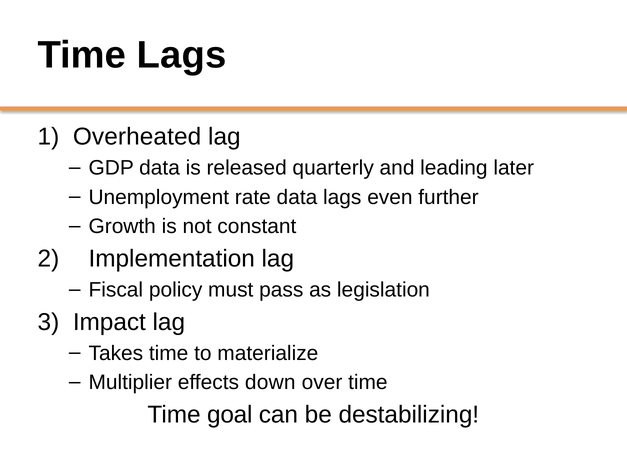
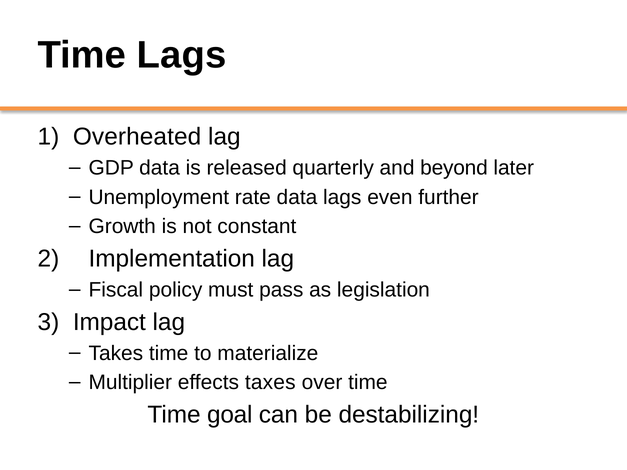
leading: leading -> beyond
down: down -> taxes
